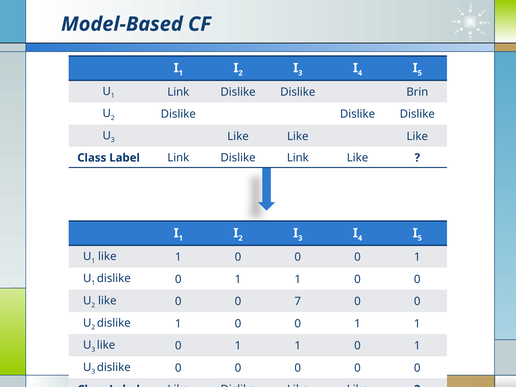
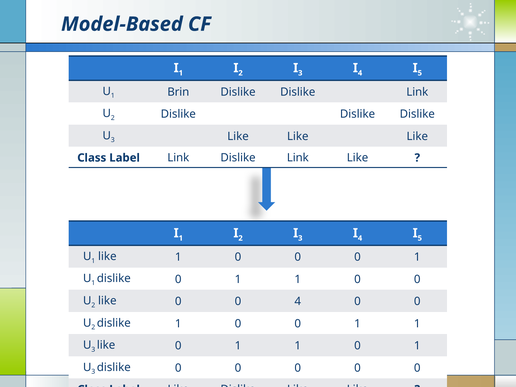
1 Link: Link -> Brin
Dislike Dislike Brin: Brin -> Link
0 7: 7 -> 4
